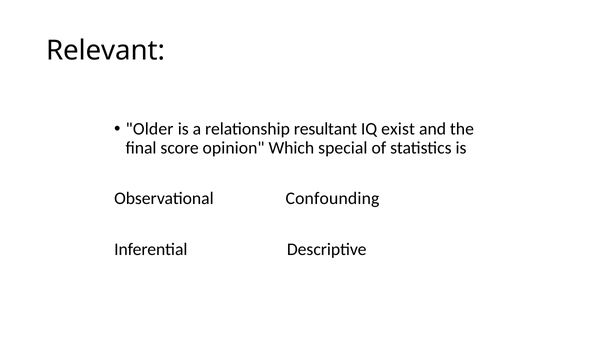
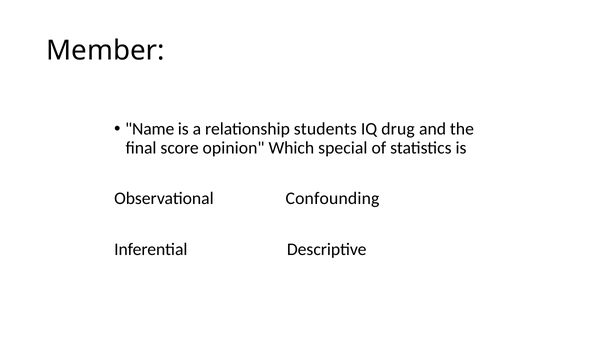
Relevant: Relevant -> Member
Older: Older -> Name
resultant: resultant -> students
exist: exist -> drug
